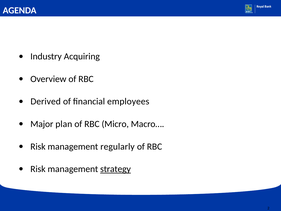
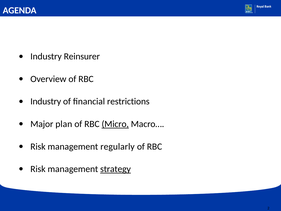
Acquiring: Acquiring -> Reinsurer
Derived at (46, 101): Derived -> Industry
employees: employees -> restrictions
Micro underline: none -> present
